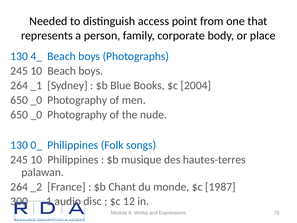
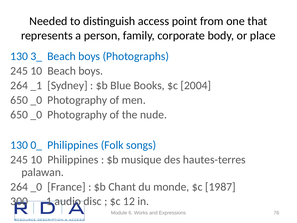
4_: 4_ -> 3_
264 _2: _2 -> _0
